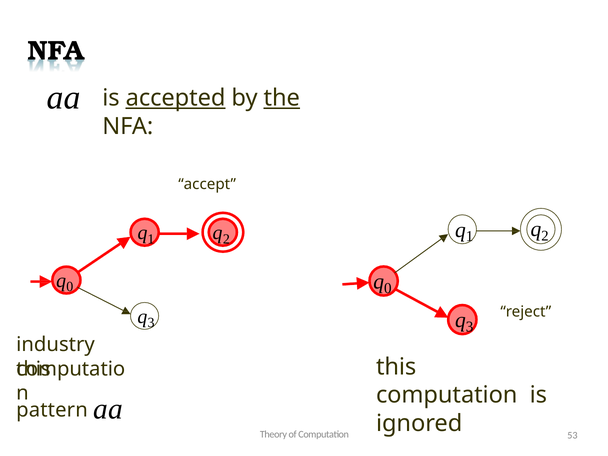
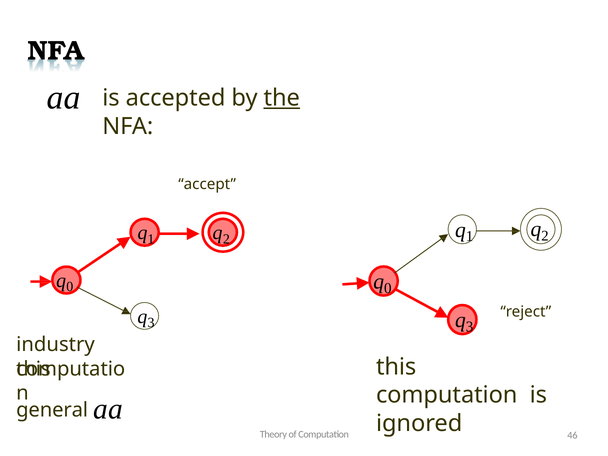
accepted underline: present -> none
pattern: pattern -> general
53: 53 -> 46
